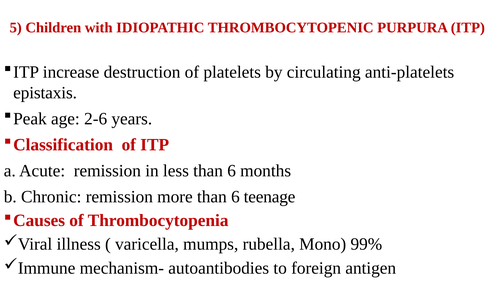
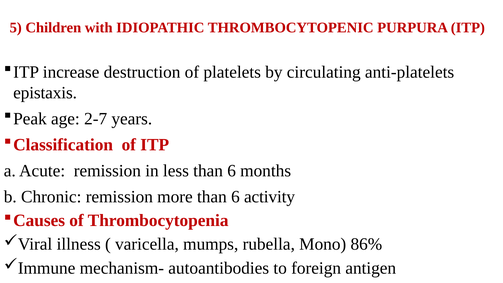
2-6: 2-6 -> 2-7
teenage: teenage -> activity
99%: 99% -> 86%
